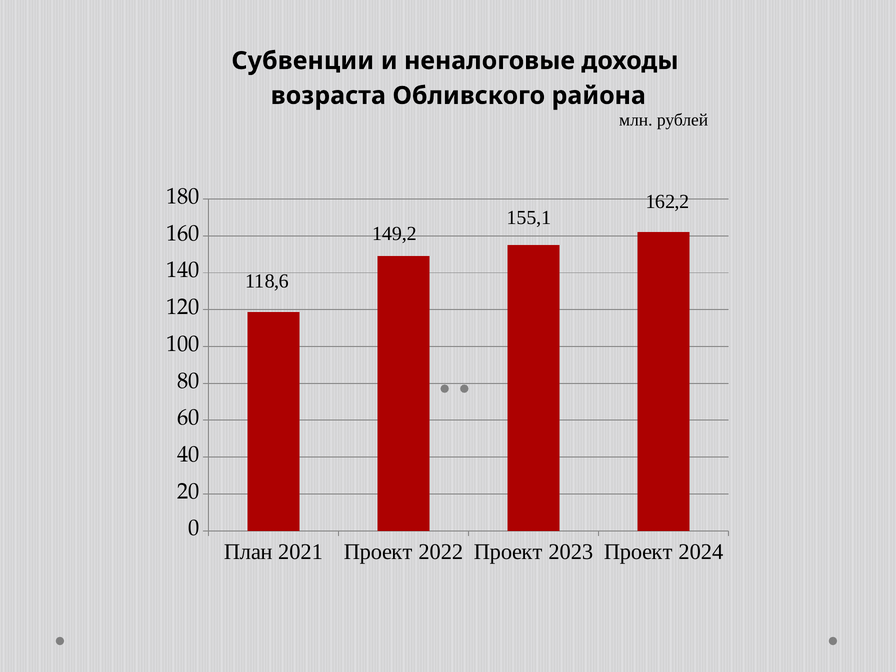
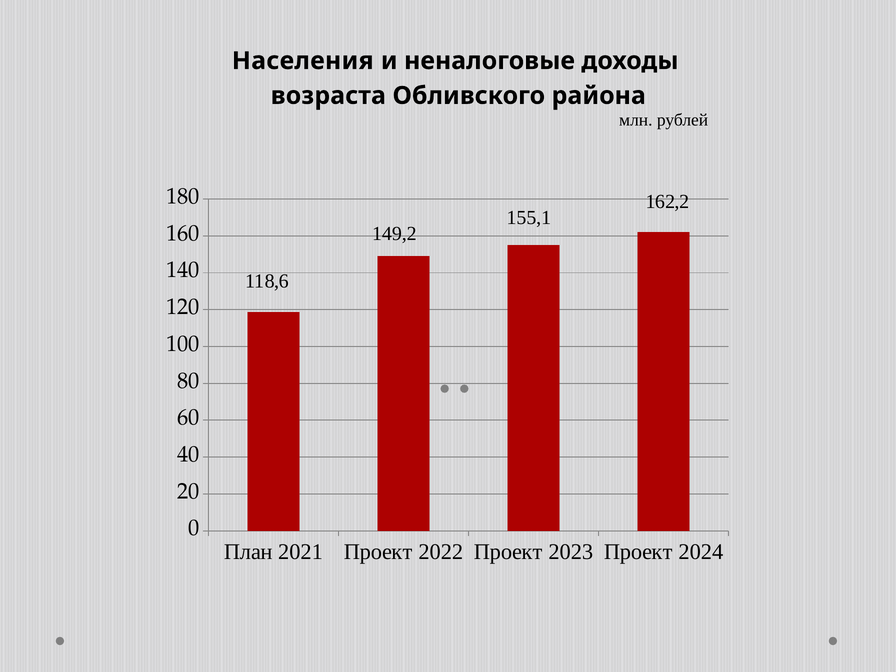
Субвенции: Субвенции -> Населения
